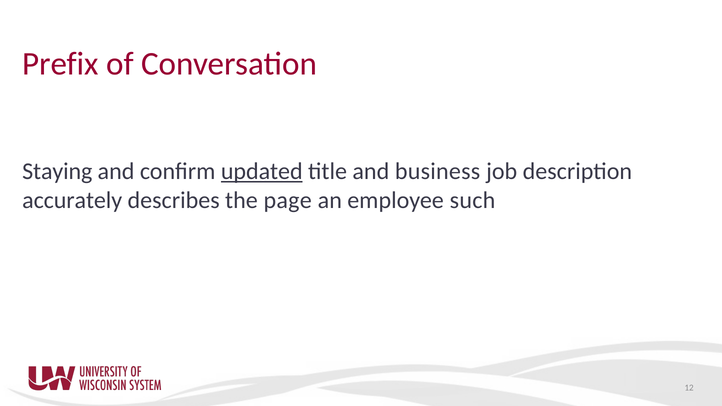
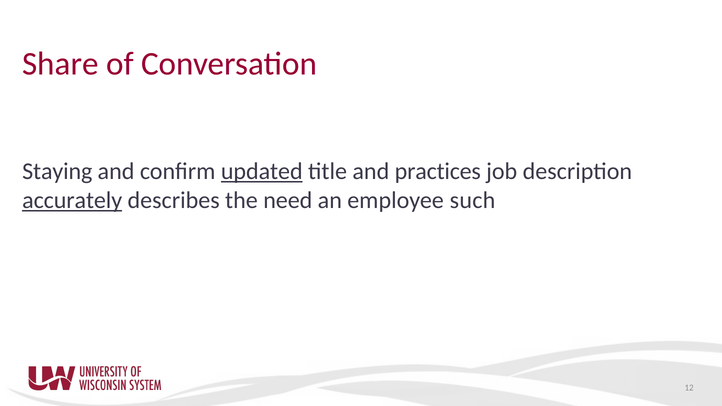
Prefix: Prefix -> Share
business: business -> practices
accurately underline: none -> present
page: page -> need
